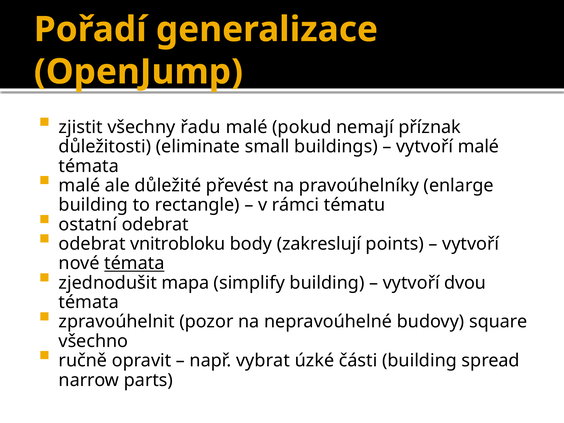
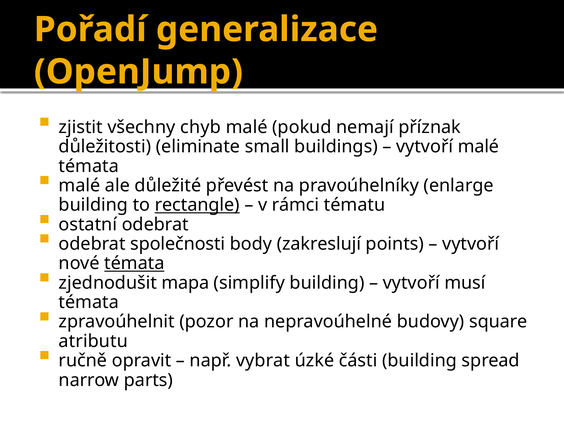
řadu: řadu -> chyb
rectangle underline: none -> present
vnitrobloku: vnitrobloku -> společnosti
dvou: dvou -> musí
všechno: všechno -> atributu
